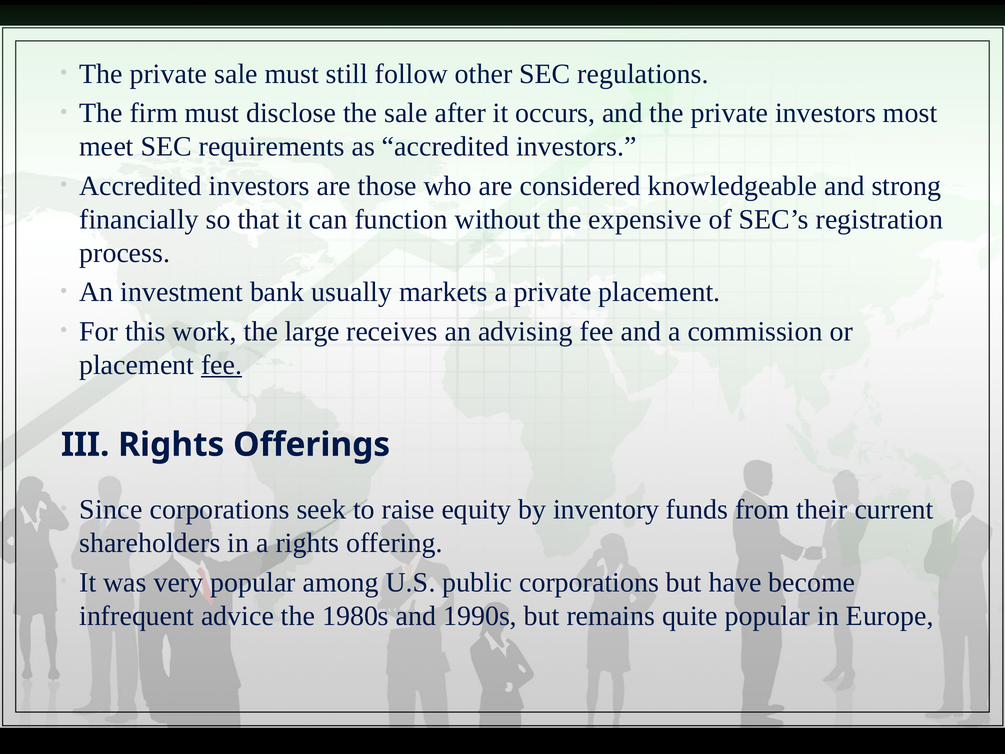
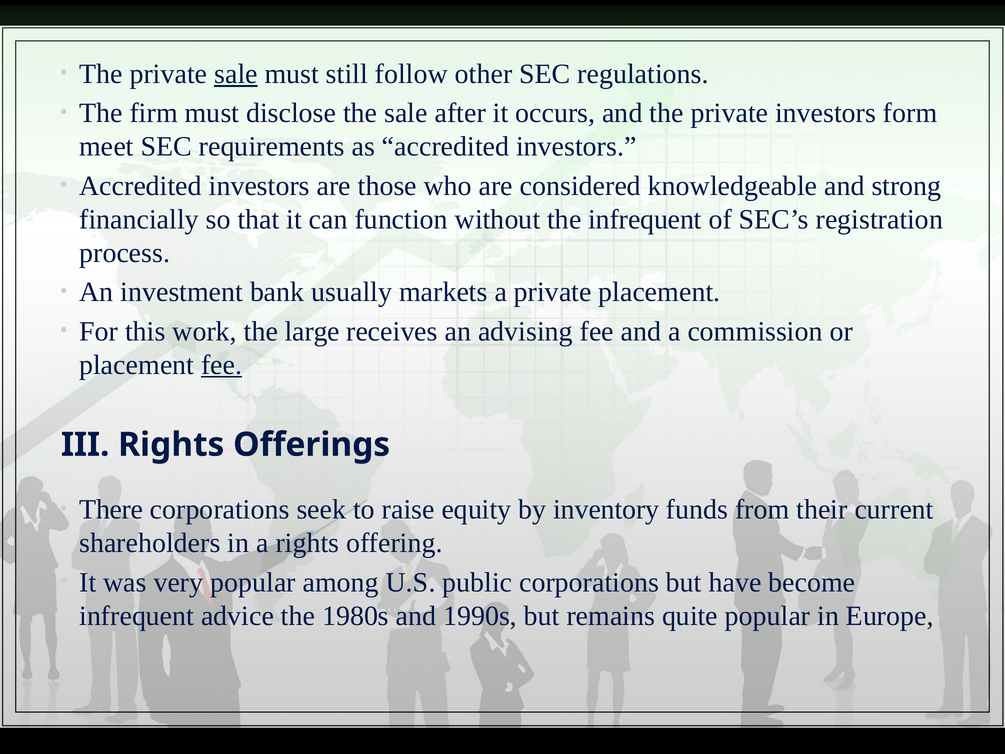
sale at (236, 74) underline: none -> present
most: most -> form
the expensive: expensive -> infrequent
Since: Since -> There
